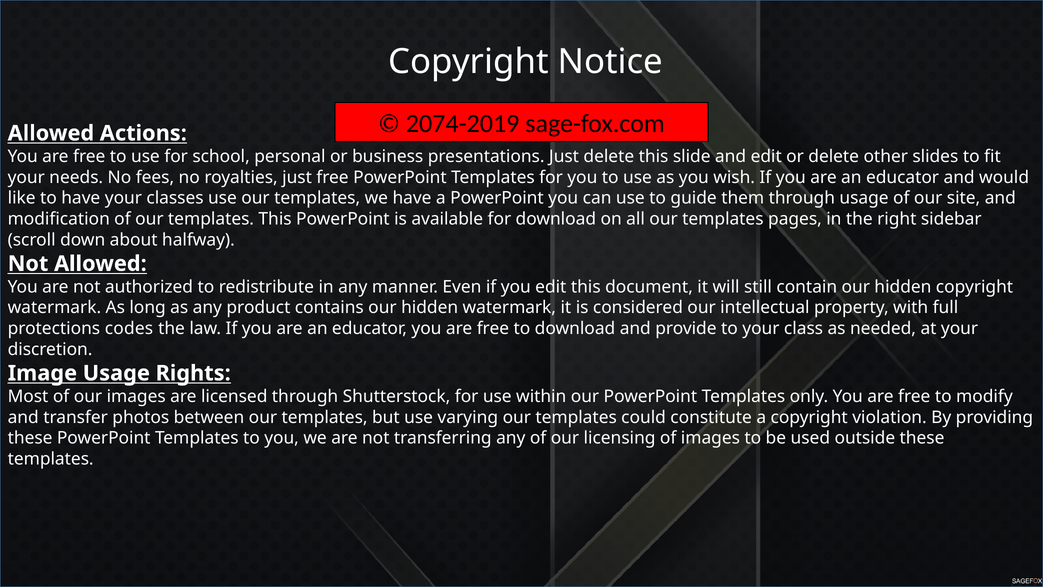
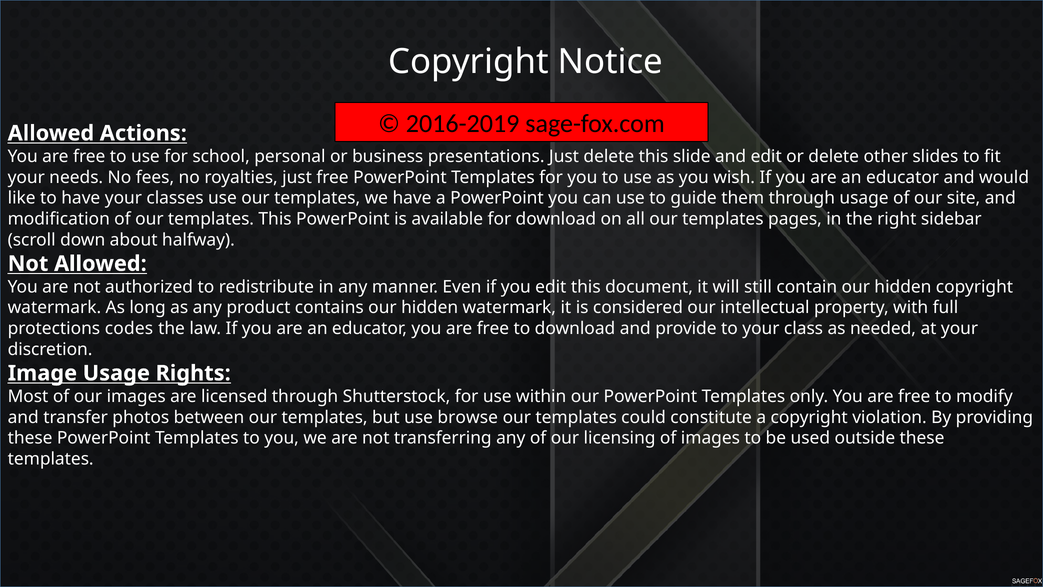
2074-2019: 2074-2019 -> 2016-2019
varying: varying -> browse
